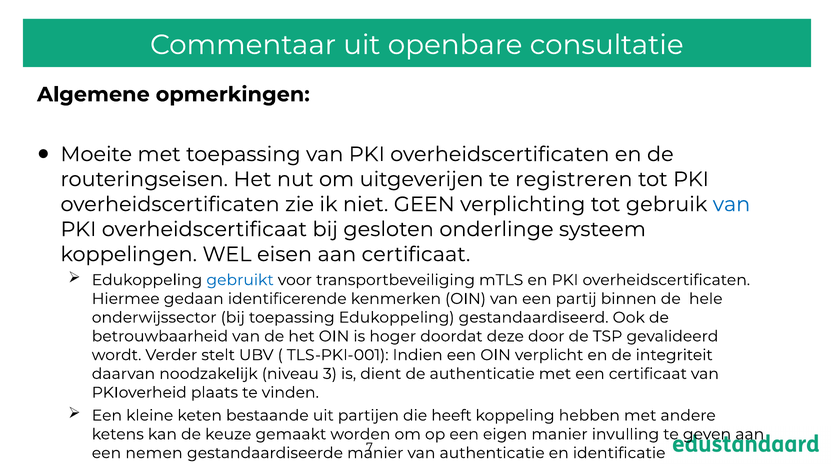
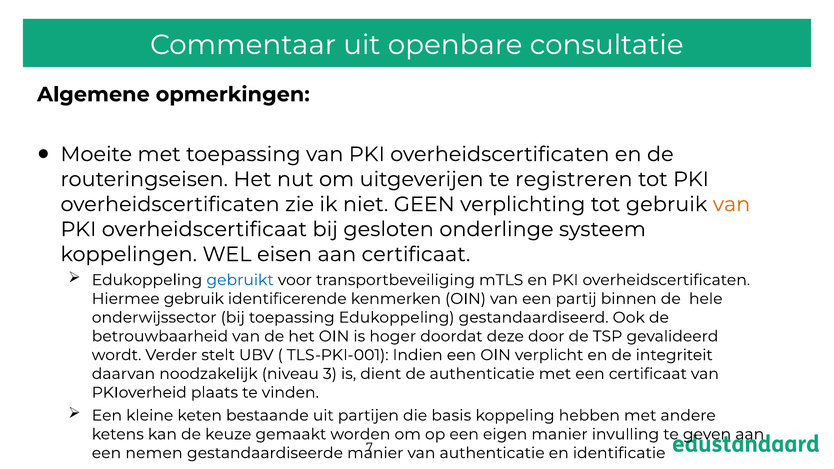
van at (731, 204) colour: blue -> orange
Hiermee gedaan: gedaan -> gebruik
heeft: heeft -> basis
